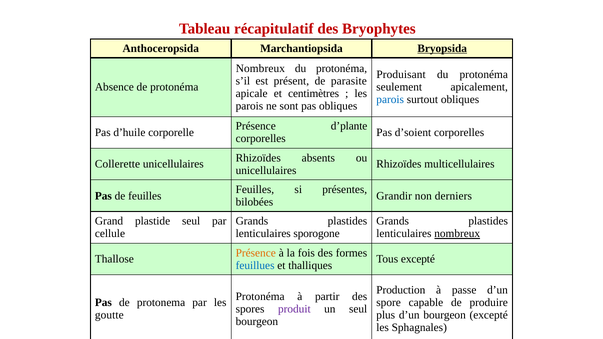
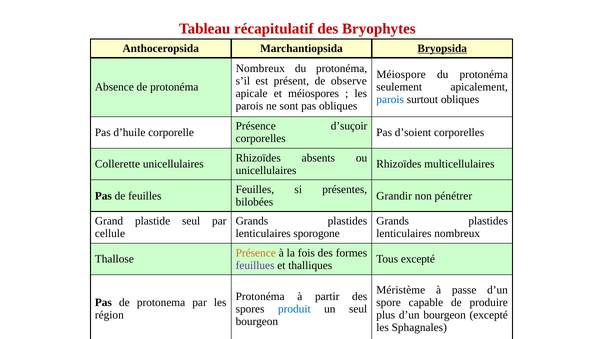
Produisant: Produisant -> Méiospore
parasite: parasite -> observe
centimètres: centimètres -> méiospores
d’plante: d’plante -> d’suçoir
derniers: derniers -> pénétrer
nombreux at (457, 234) underline: present -> none
feuillues colour: blue -> purple
Production: Production -> Méristème
produit colour: purple -> blue
goutte: goutte -> région
